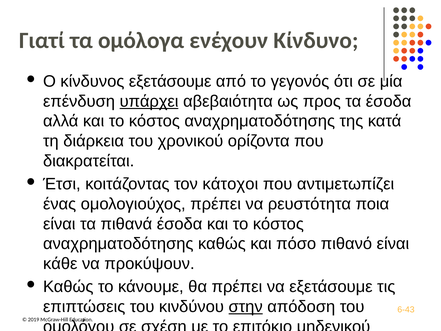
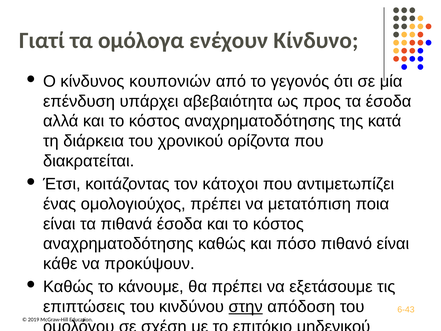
κίνδυνος εξετάσουμε: εξετάσουμε -> κουπονιών
υπάρχει underline: present -> none
ρευστότητα: ρευστότητα -> μετατόπιση
